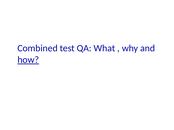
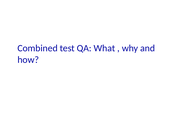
how underline: present -> none
